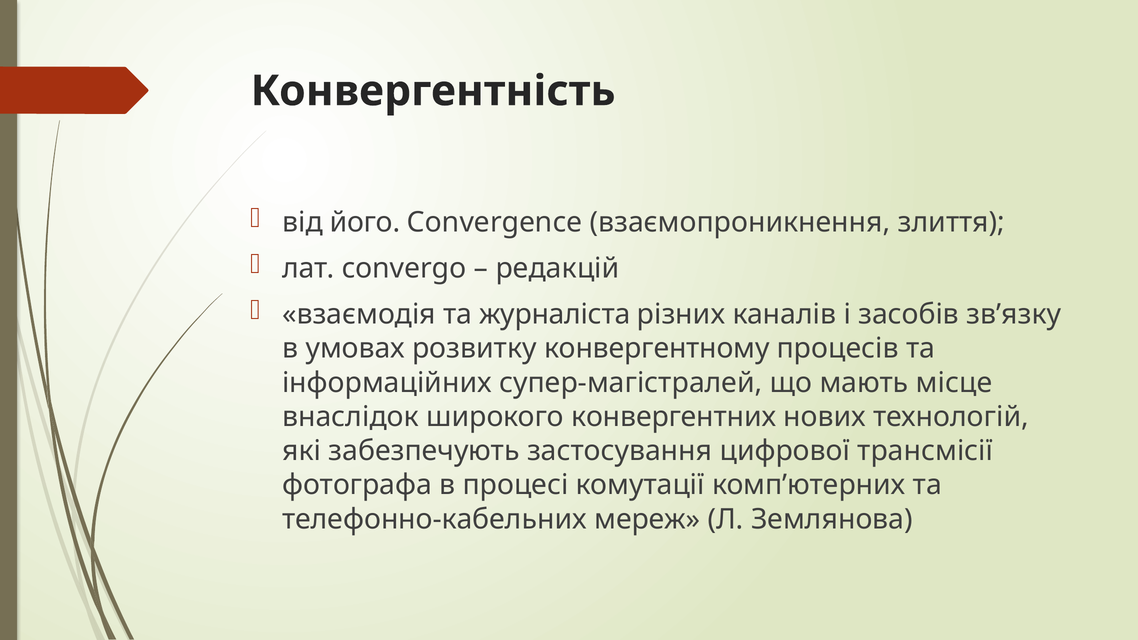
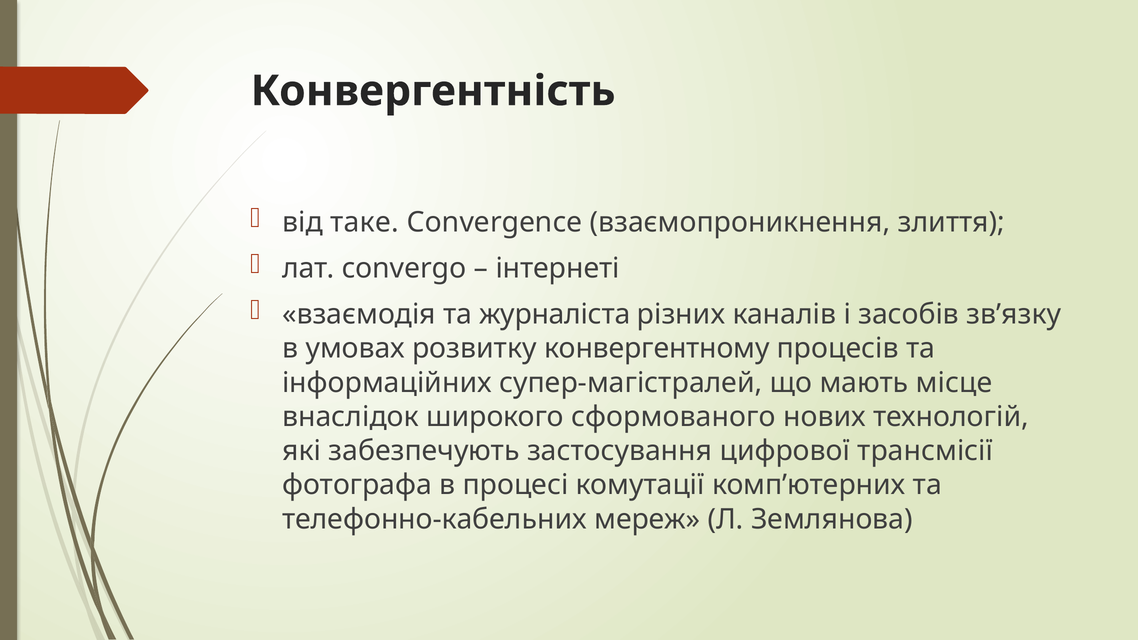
його: його -> таке
редакцій: редакцій -> інтернеті
конвергентних: конвергентних -> сформованого
